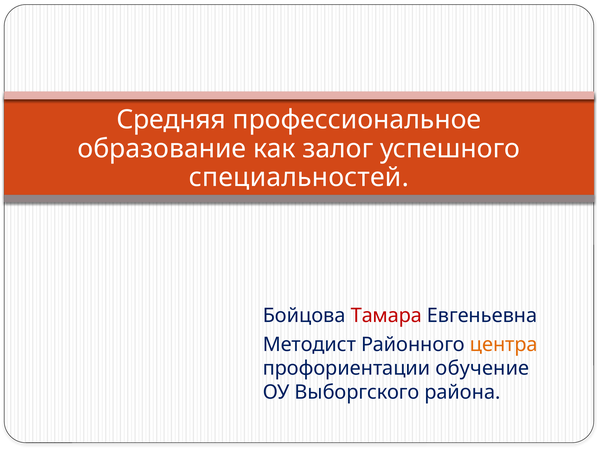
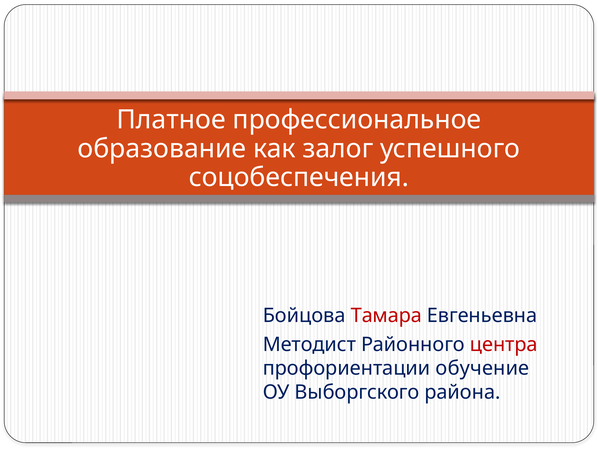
Средняя: Средняя -> Платное
специальностей: специальностей -> соцобеспечения
центра colour: orange -> red
